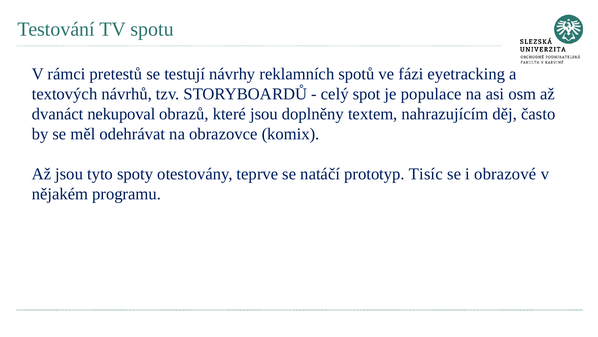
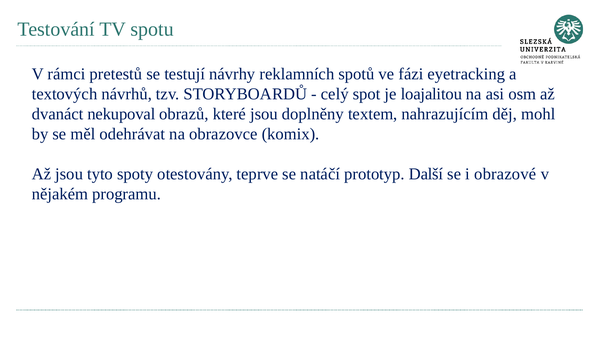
populace: populace -> loajalitou
často: často -> mohl
Tisíc: Tisíc -> Další
